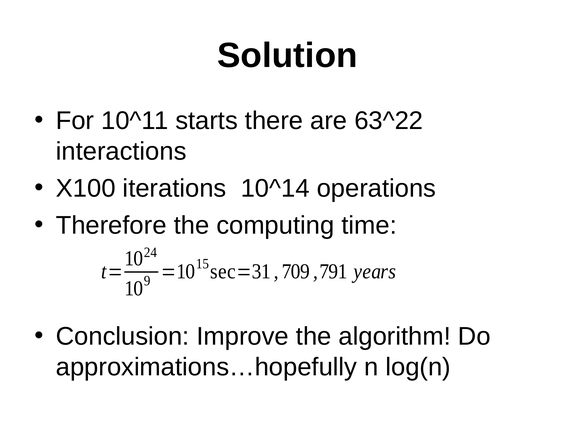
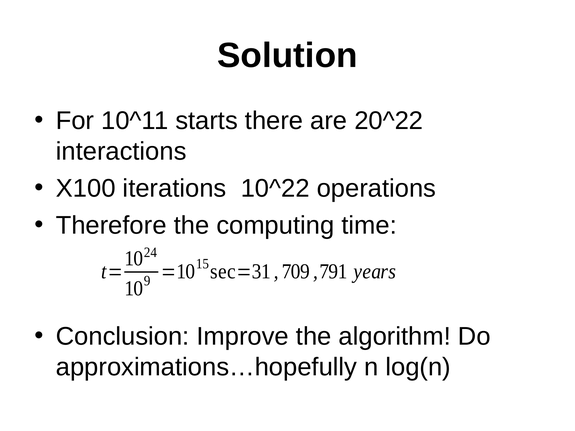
63^22: 63^22 -> 20^22
10^14: 10^14 -> 10^22
